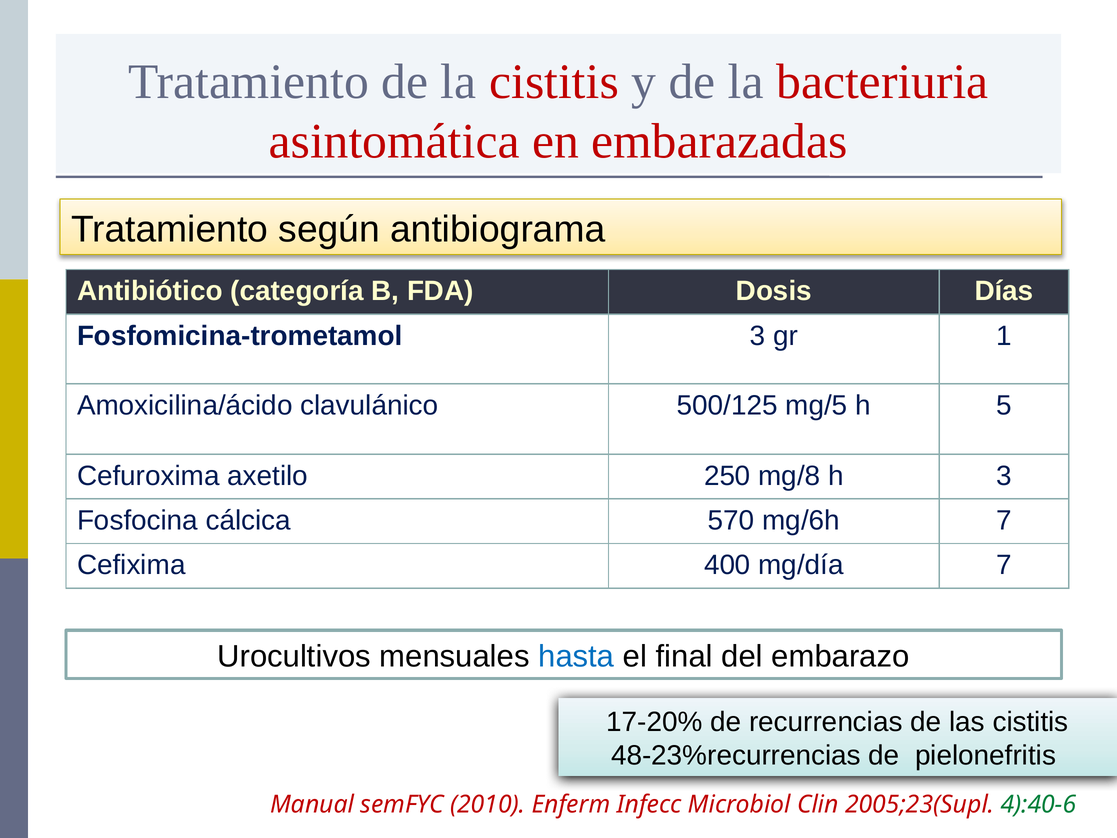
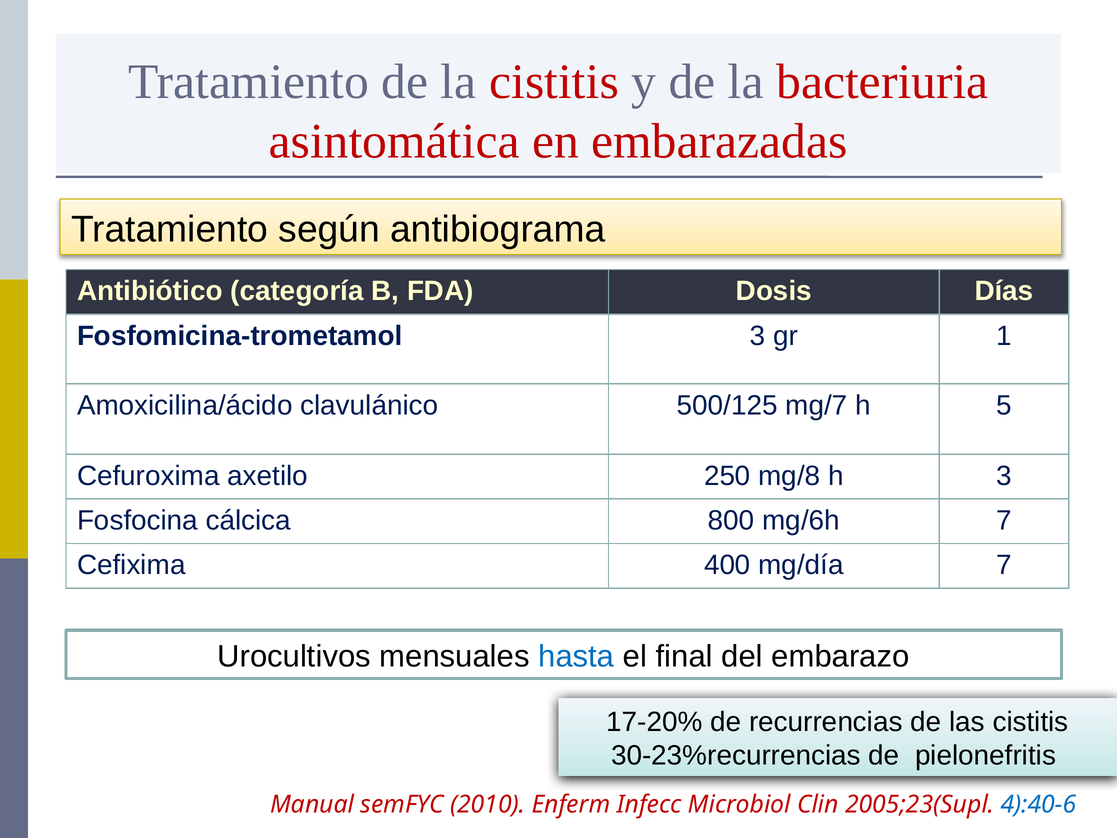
mg/5: mg/5 -> mg/7
570: 570 -> 800
48-23%recurrencias: 48-23%recurrencias -> 30-23%recurrencias
4):40-6 colour: green -> blue
